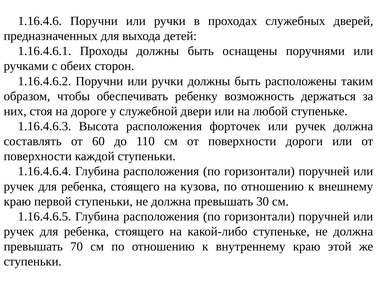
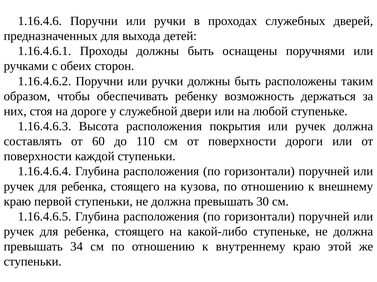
форточек: форточек -> покрытия
70: 70 -> 34
